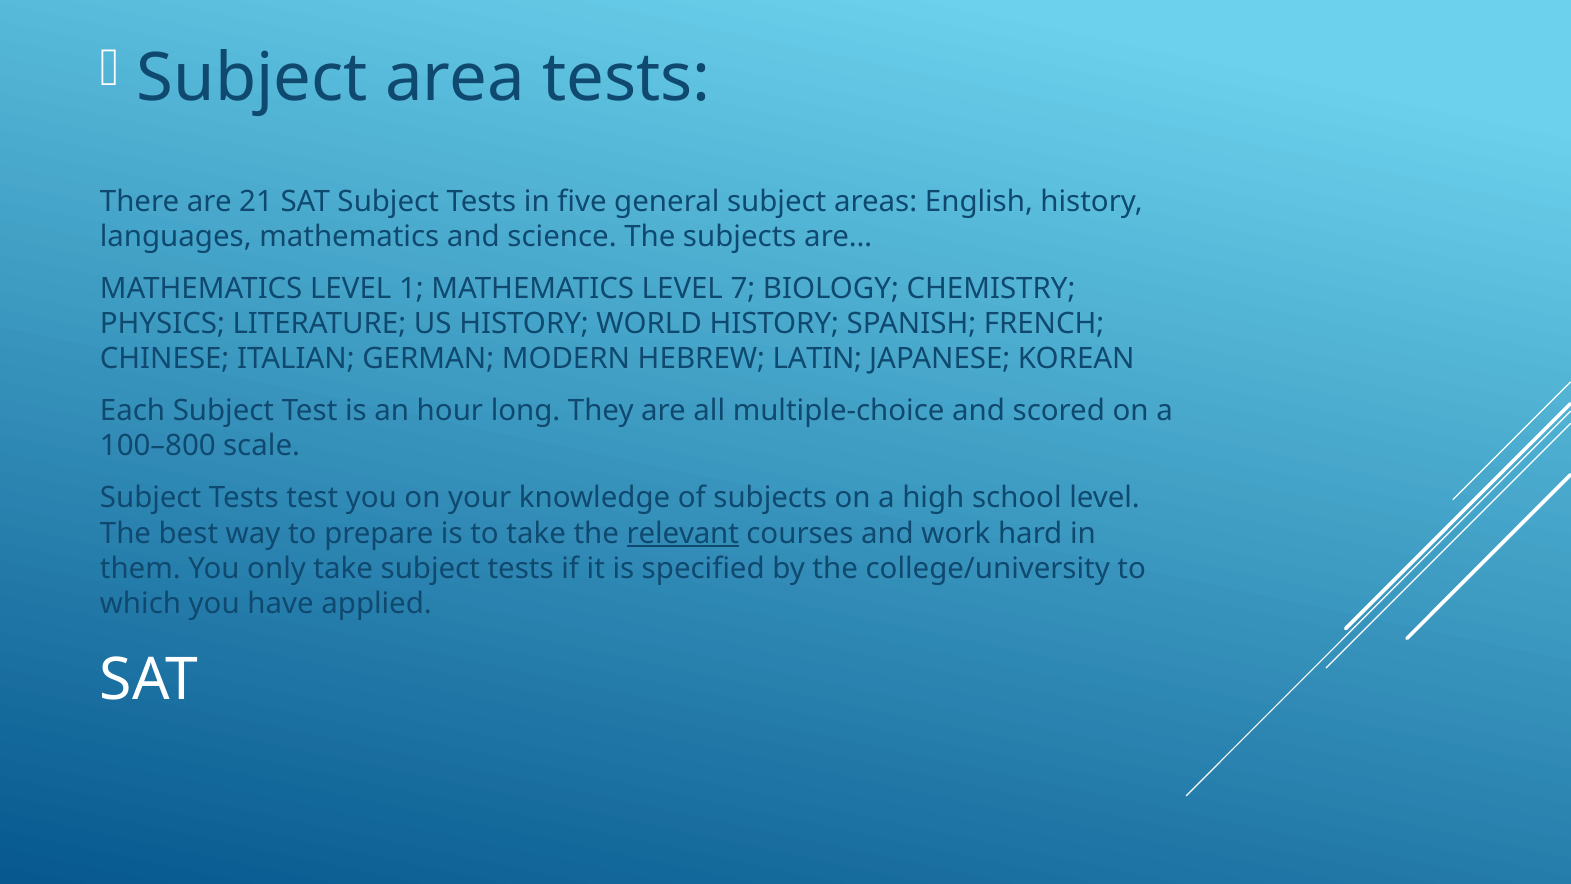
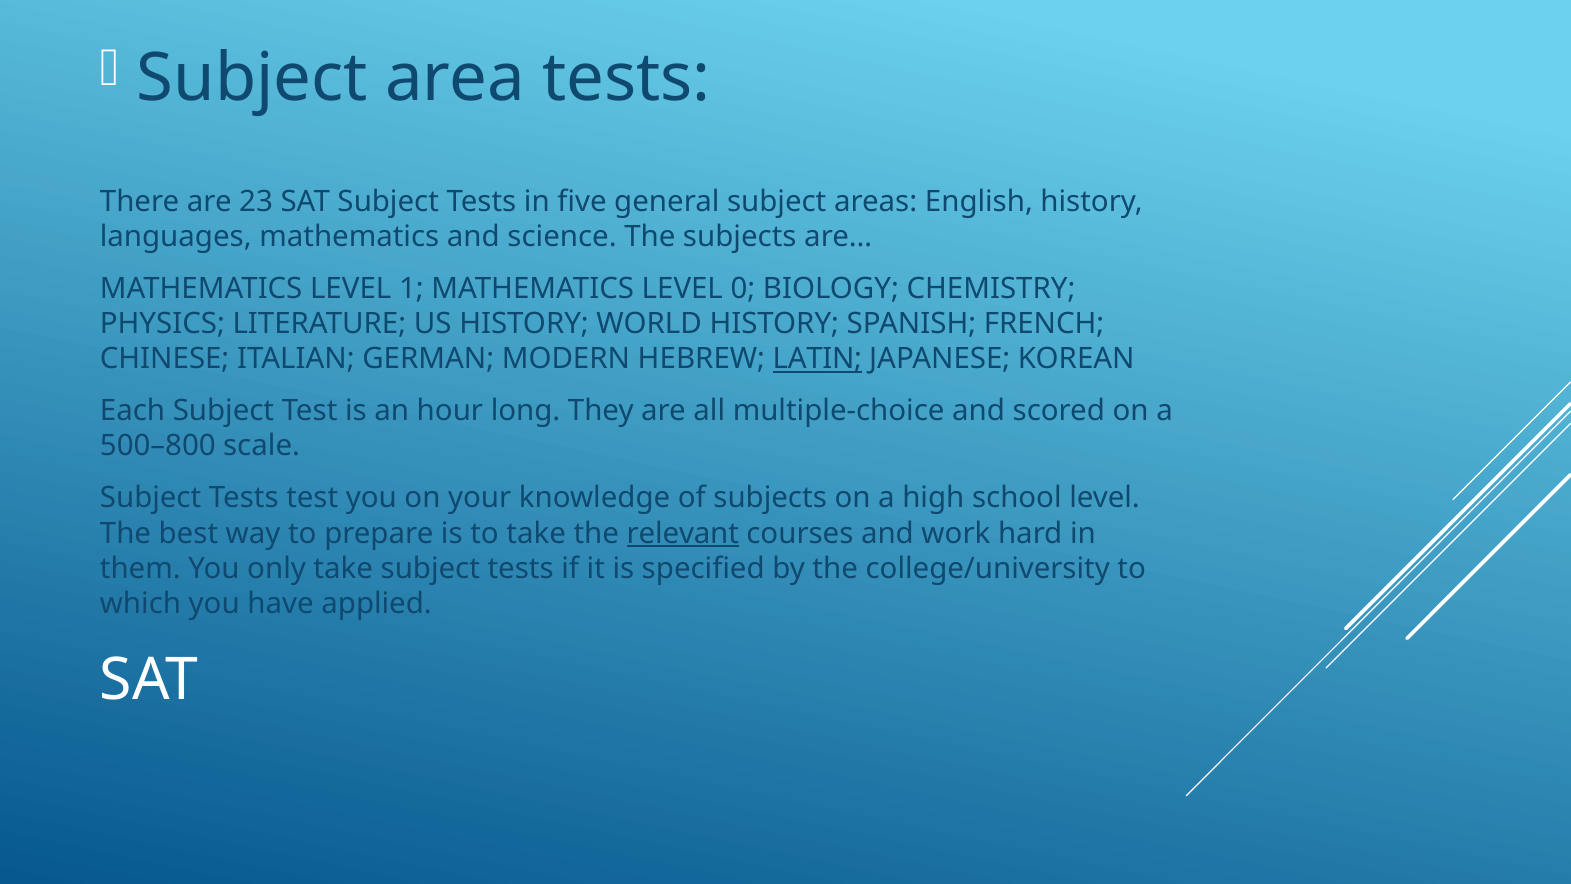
21: 21 -> 23
7: 7 -> 0
LATIN underline: none -> present
100–800: 100–800 -> 500–800
